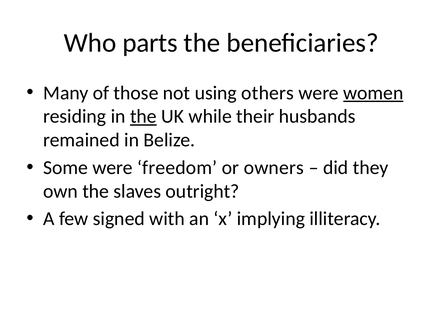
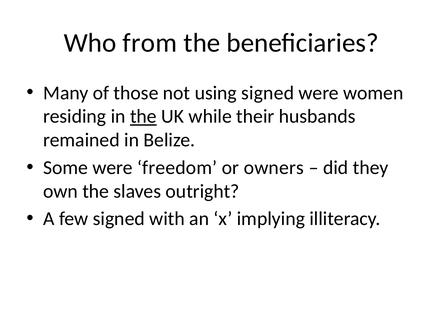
parts: parts -> from
using others: others -> signed
women underline: present -> none
